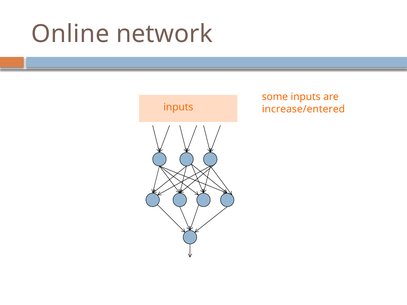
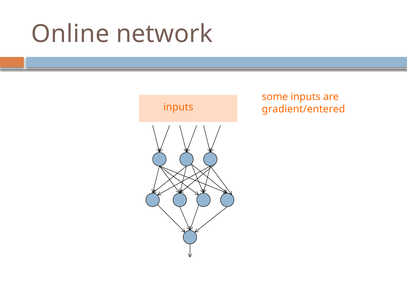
increase/entered: increase/entered -> gradient/entered
